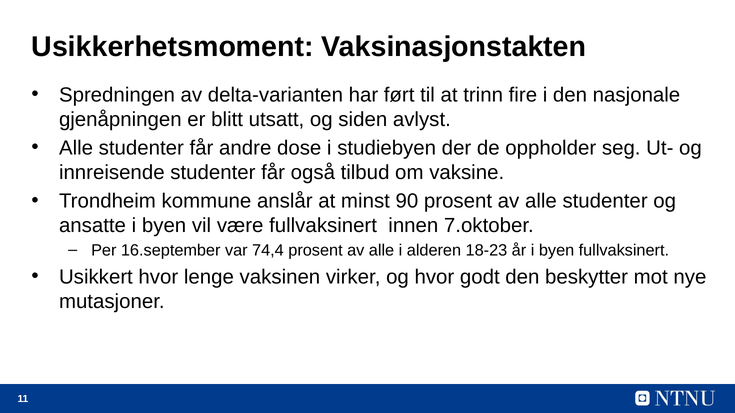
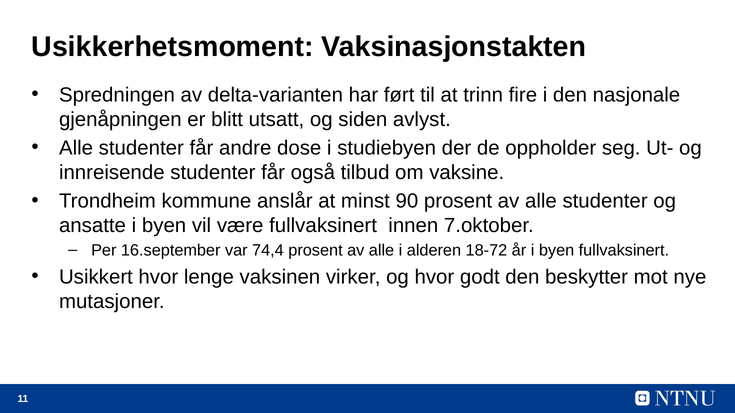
18-23: 18-23 -> 18-72
